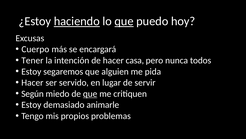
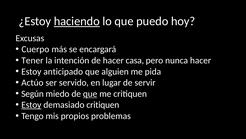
que at (124, 21) underline: present -> none
nunca todos: todos -> hacer
segaremos: segaremos -> anticipado
Hacer at (32, 82): Hacer -> Actúo
Estoy at (31, 104) underline: none -> present
demasiado animarle: animarle -> critiquen
